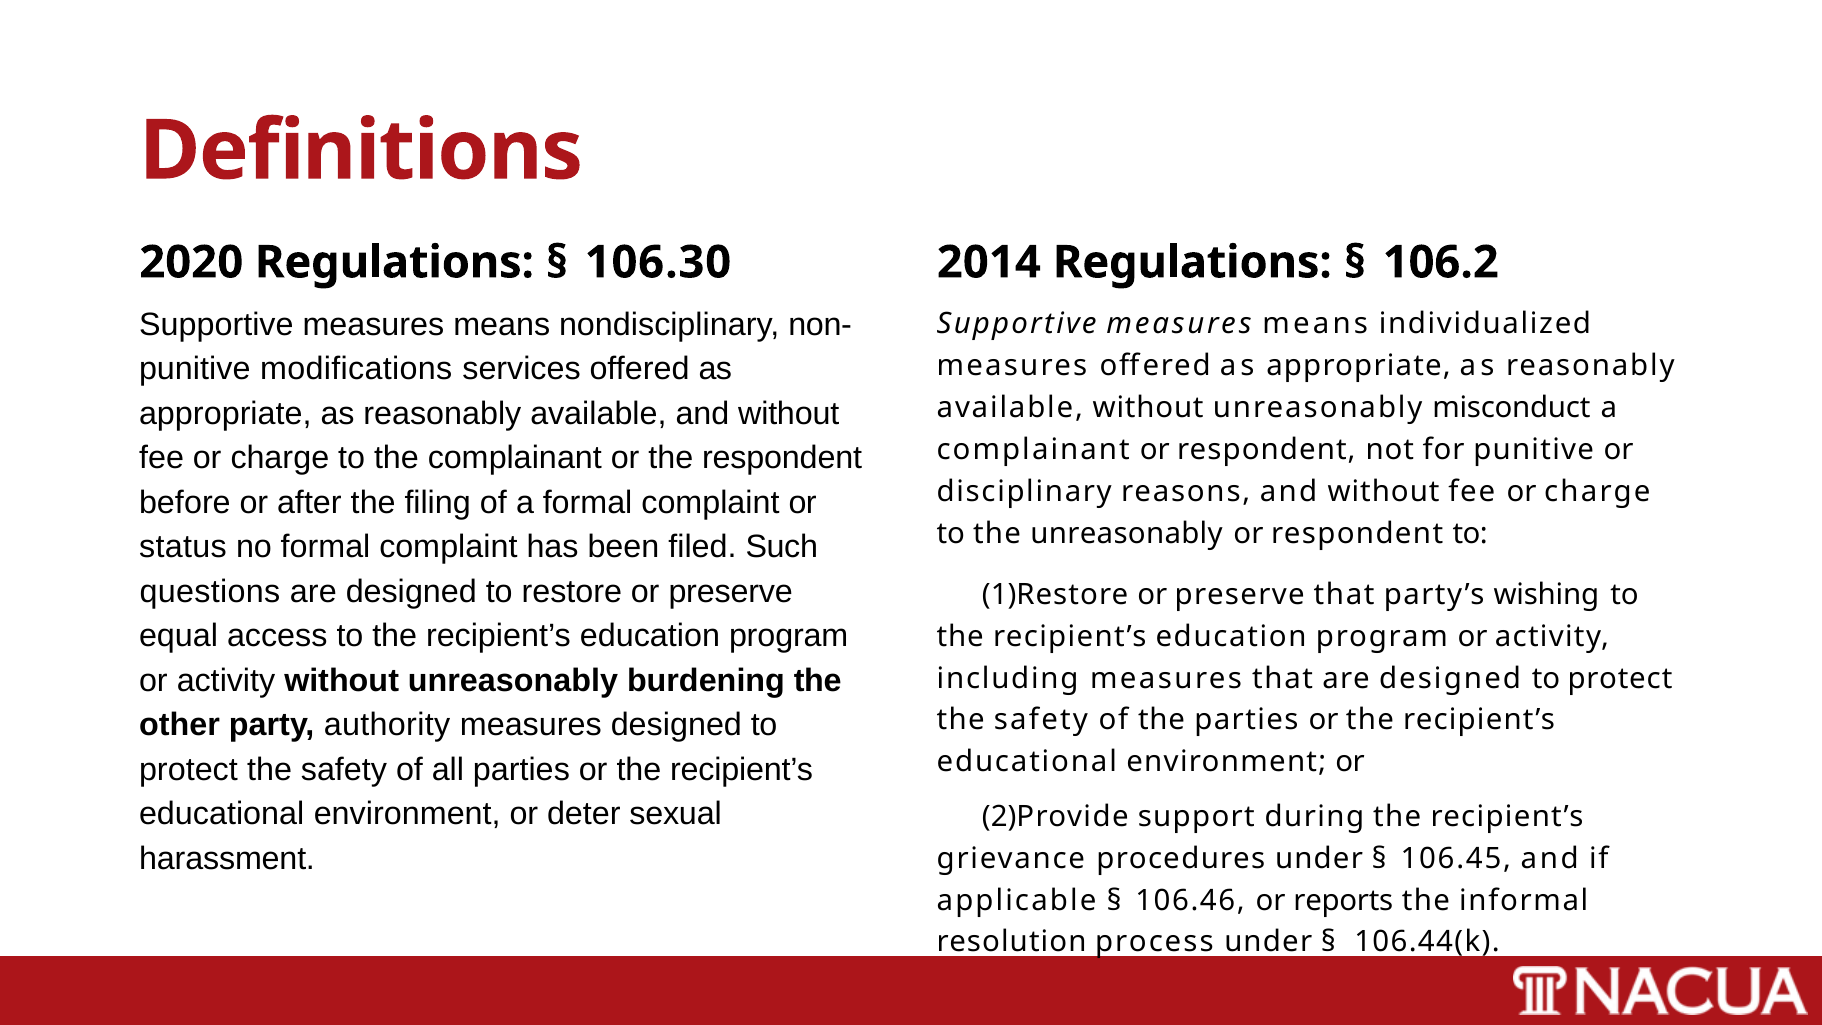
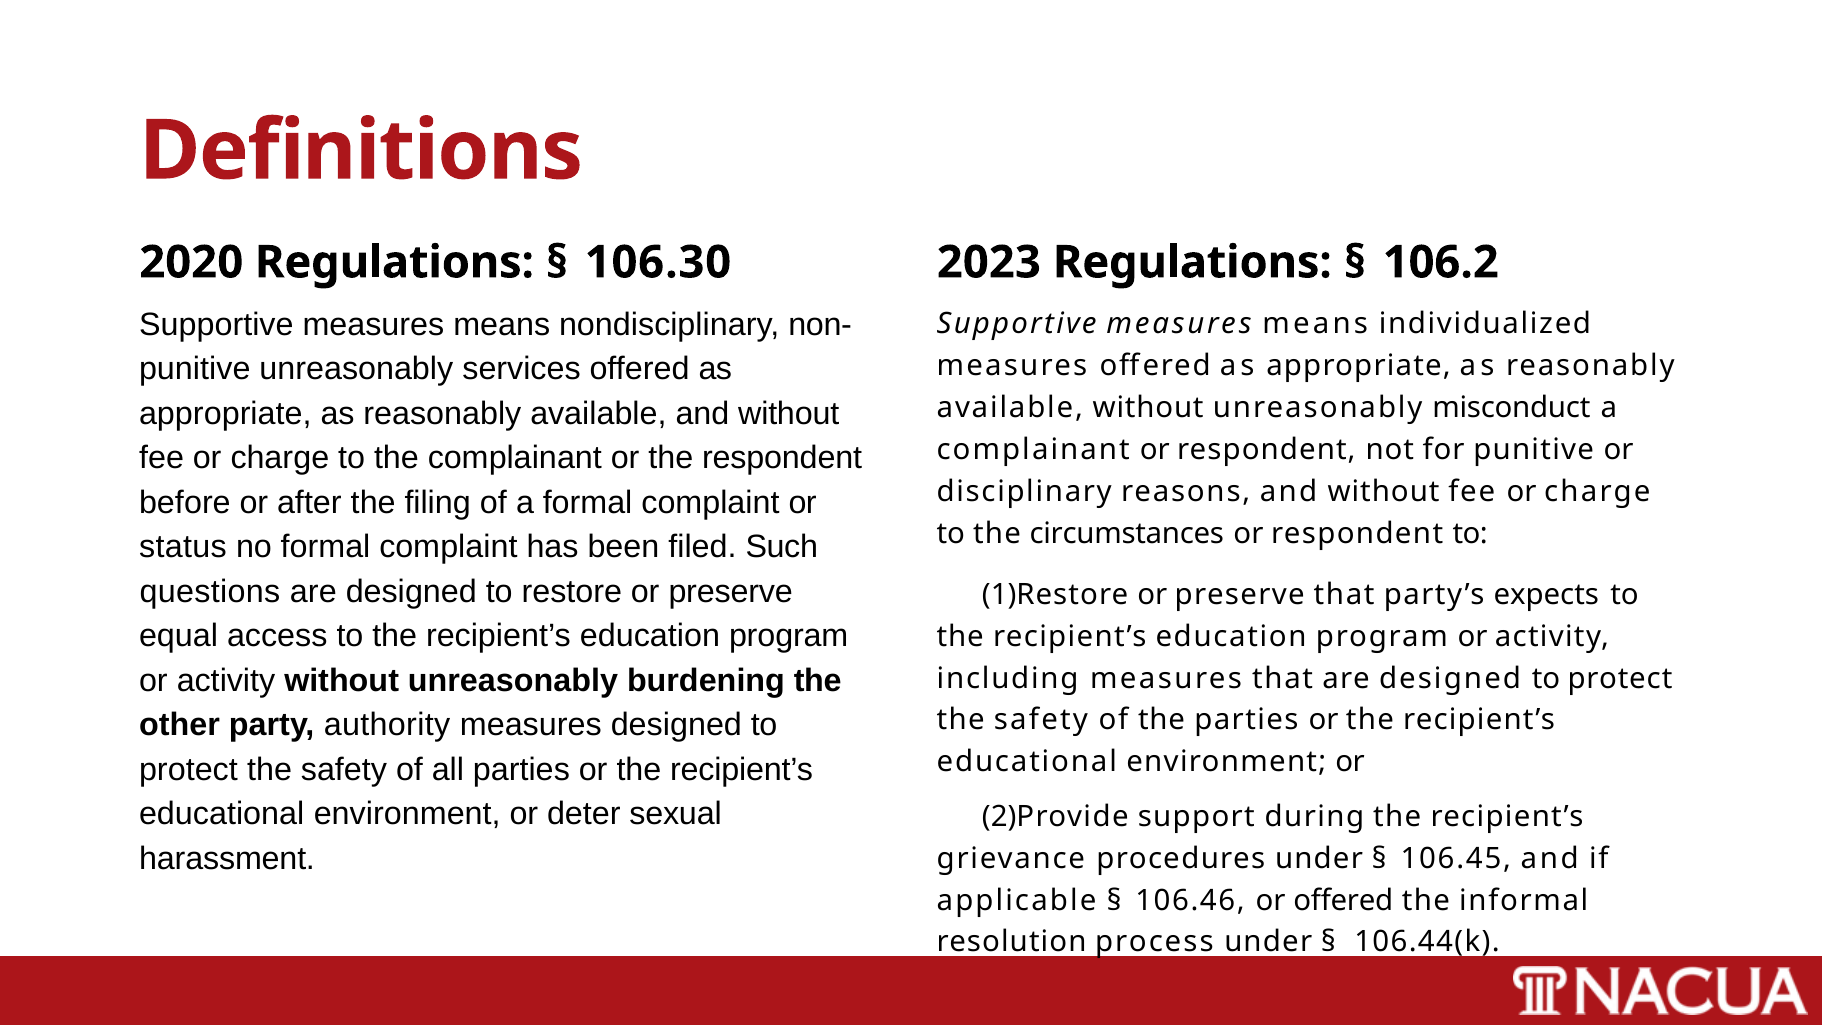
2014: 2014 -> 2023
punitive modifications: modifications -> unreasonably
the unreasonably: unreasonably -> circumstances
wishing: wishing -> expects
or reports: reports -> offered
